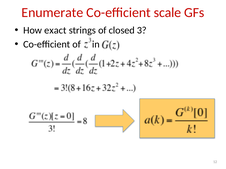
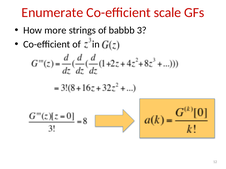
exact: exact -> more
closed: closed -> babbb
